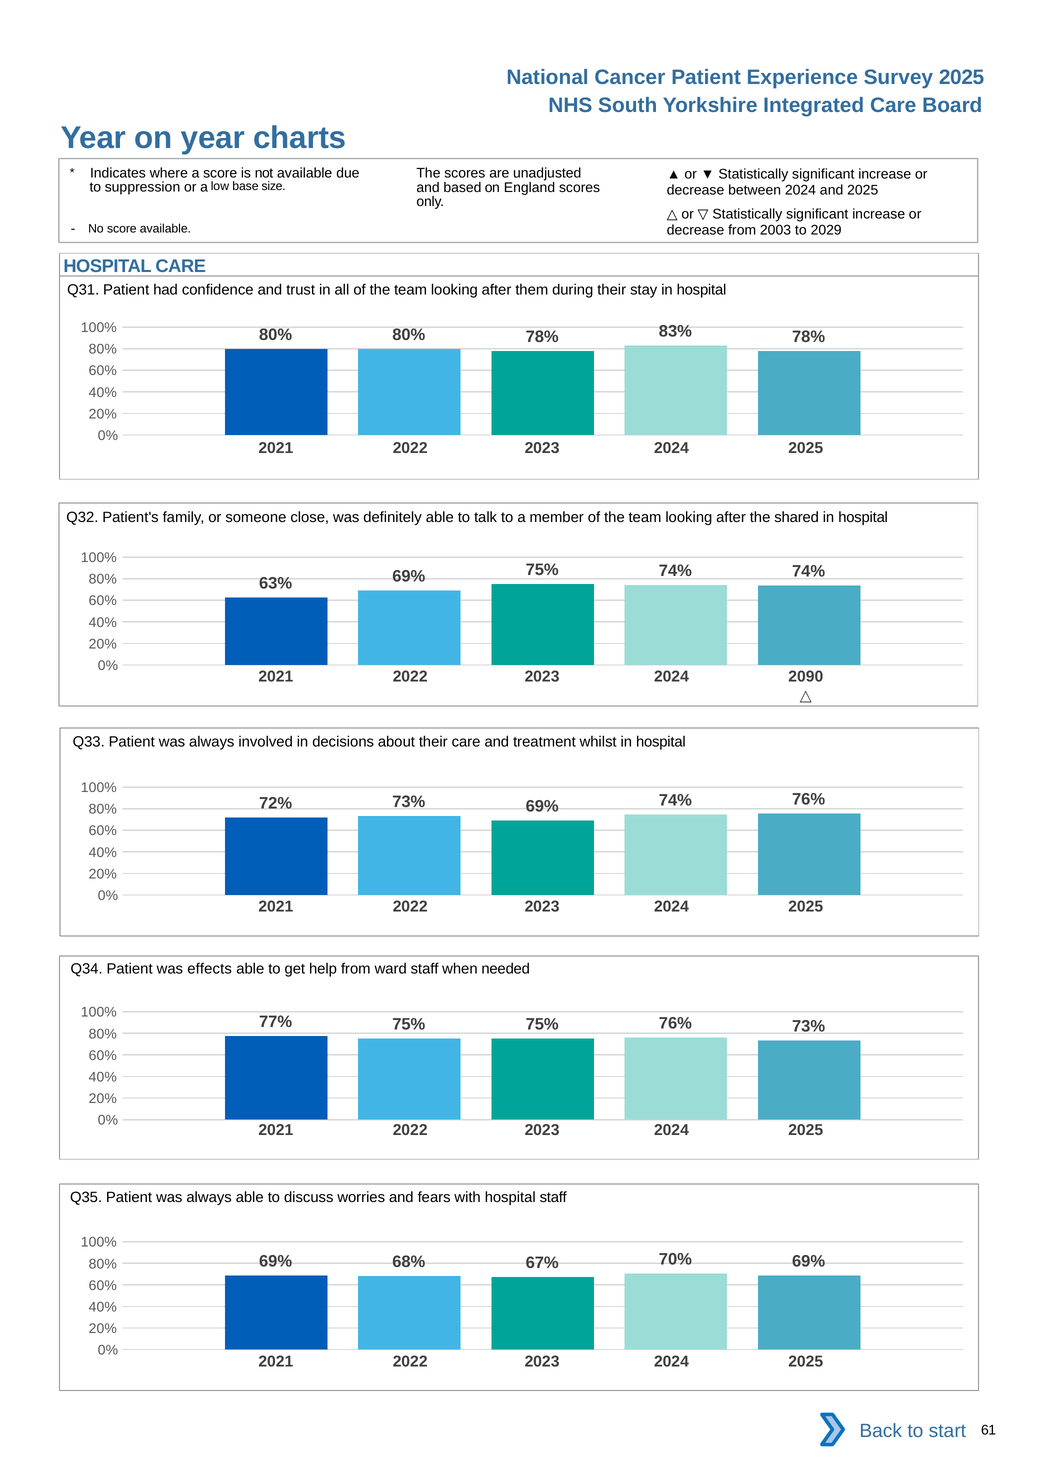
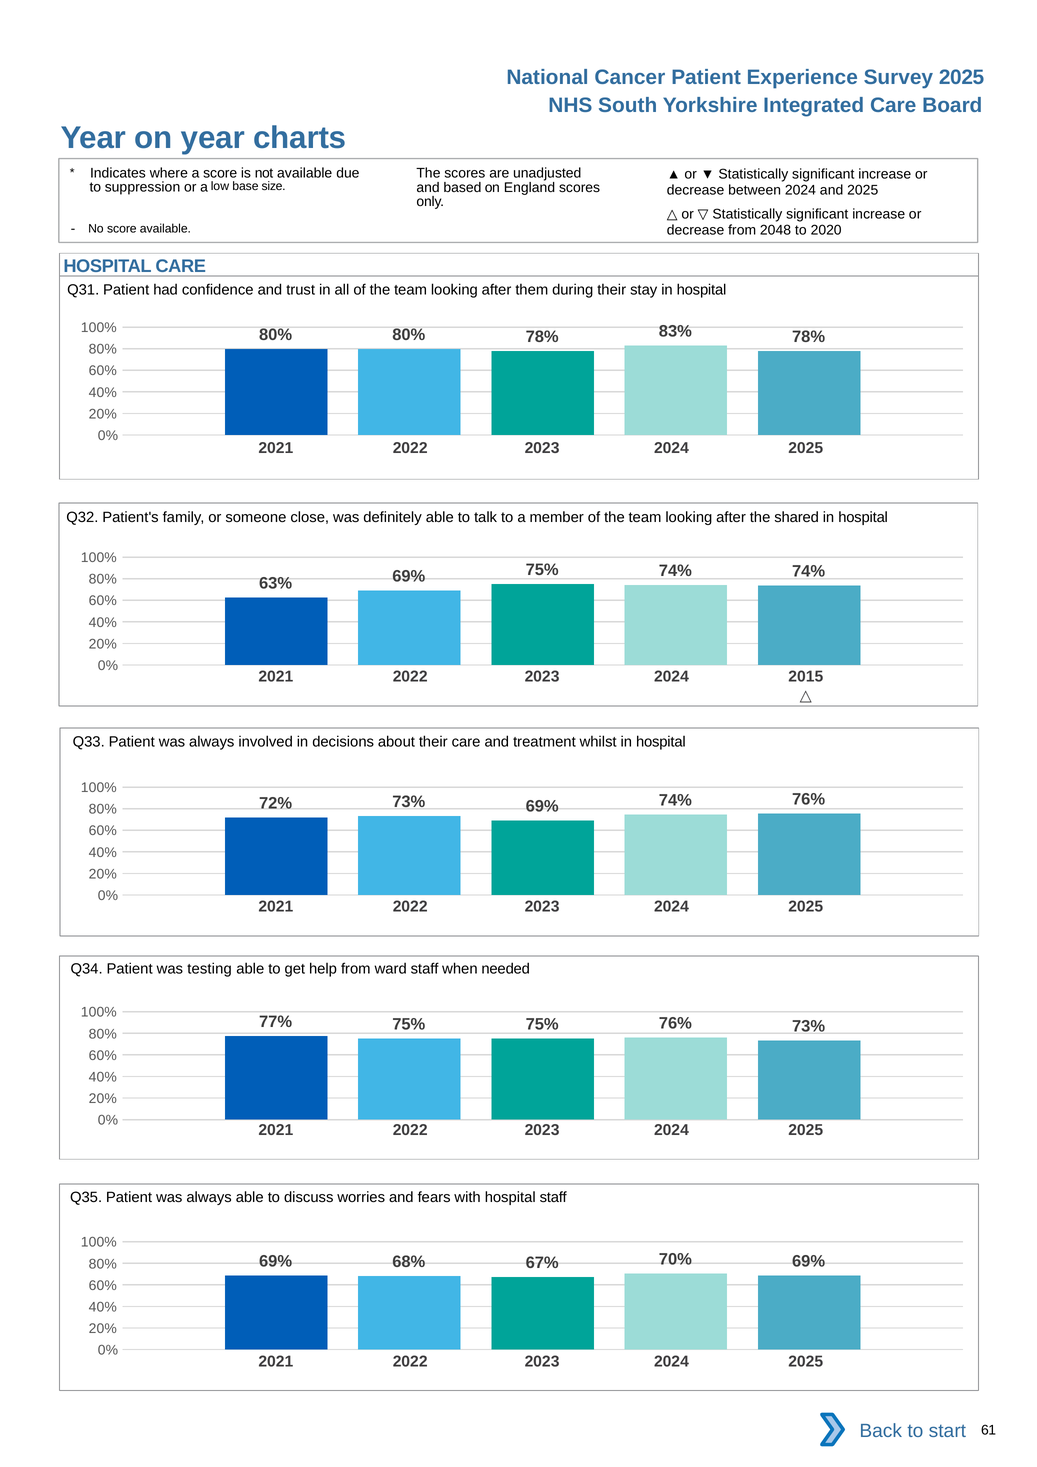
2003: 2003 -> 2048
2029: 2029 -> 2020
2090: 2090 -> 2015
effects: effects -> testing
